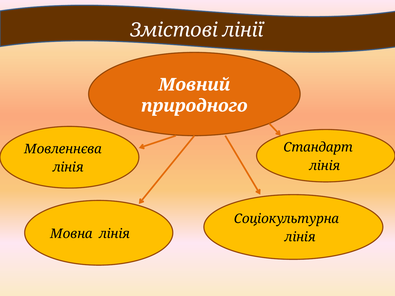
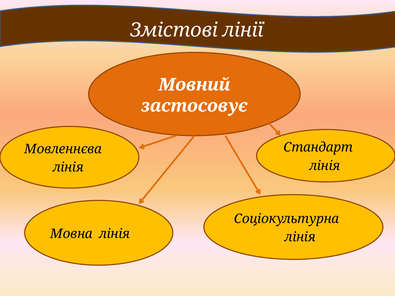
природного: природного -> застосовує
